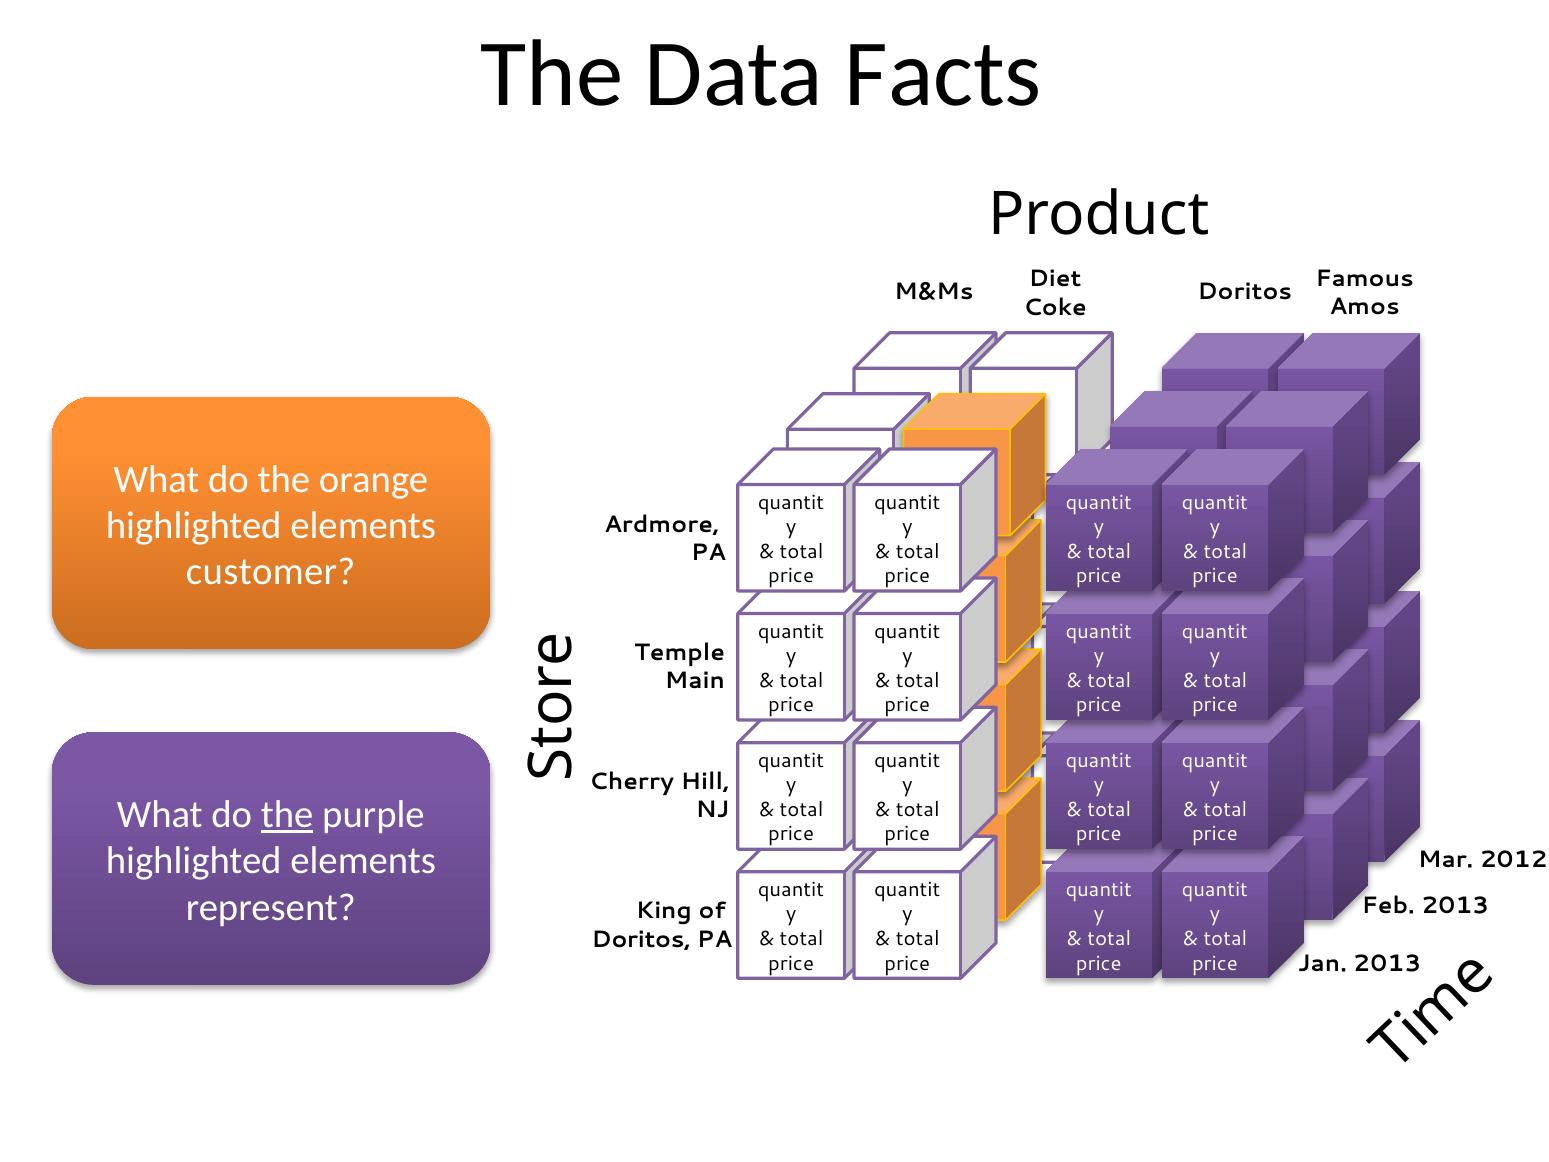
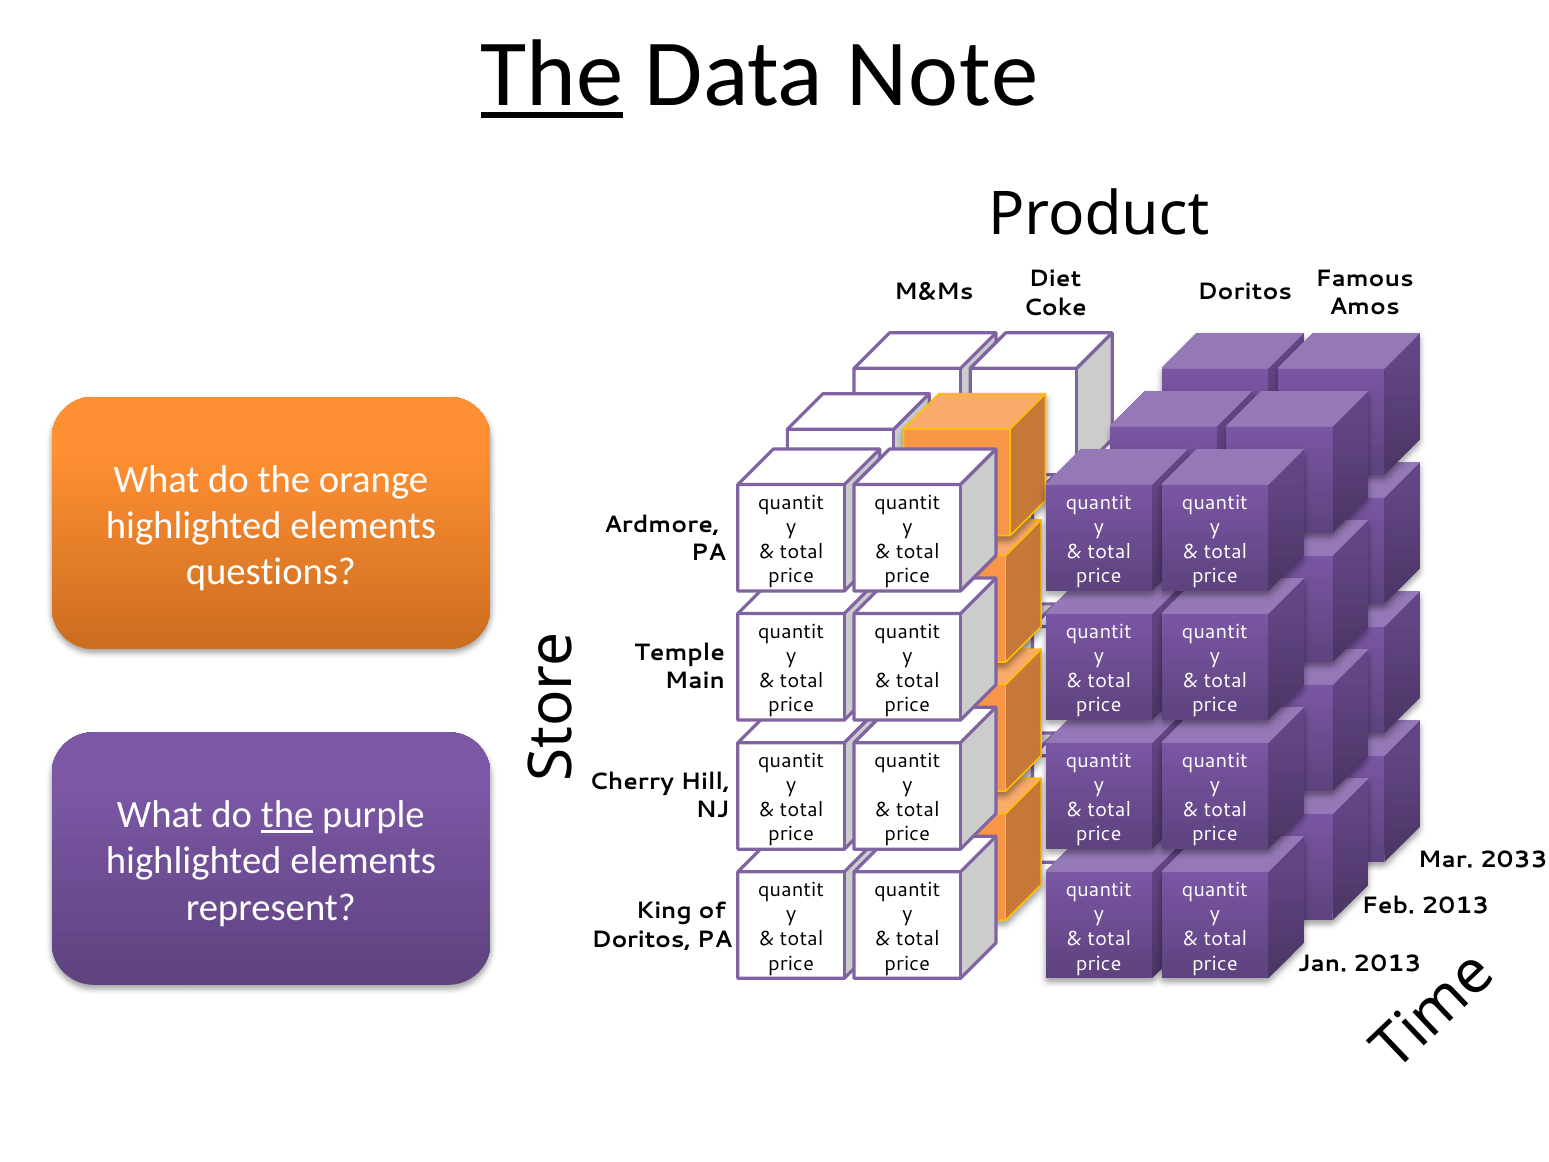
The at (552, 74) underline: none -> present
Facts: Facts -> Note
customer: customer -> questions
2012: 2012 -> 2033
